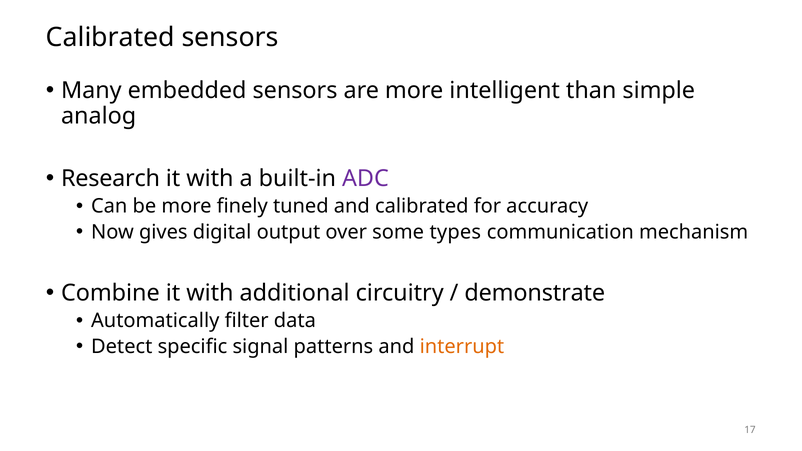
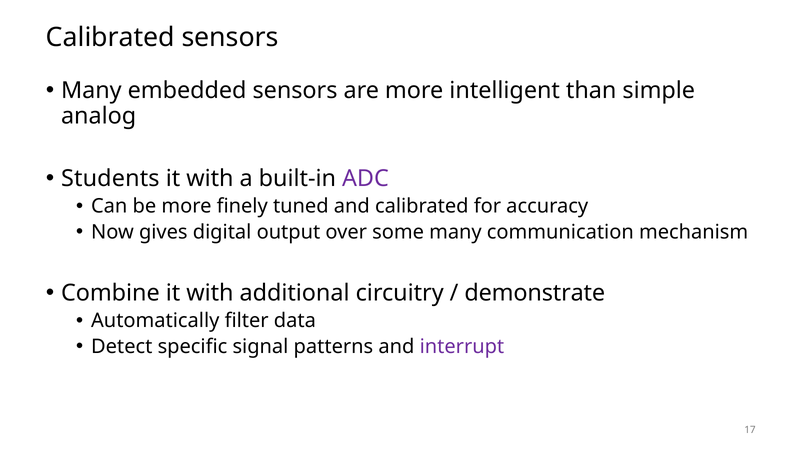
Research: Research -> Students
some types: types -> many
interrupt colour: orange -> purple
